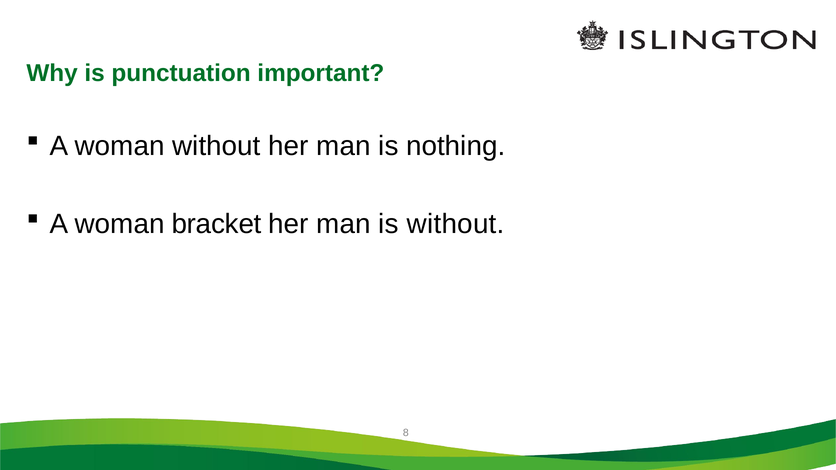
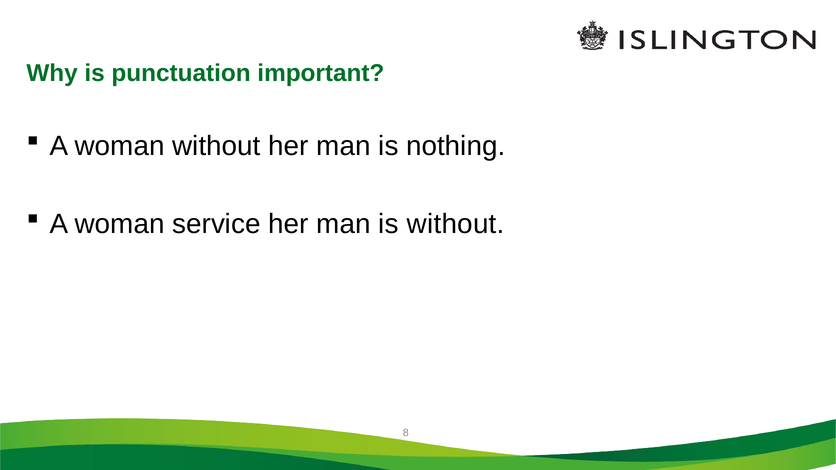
bracket: bracket -> service
